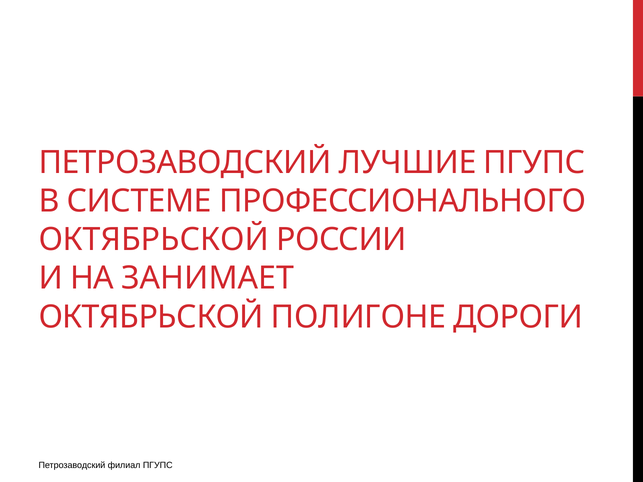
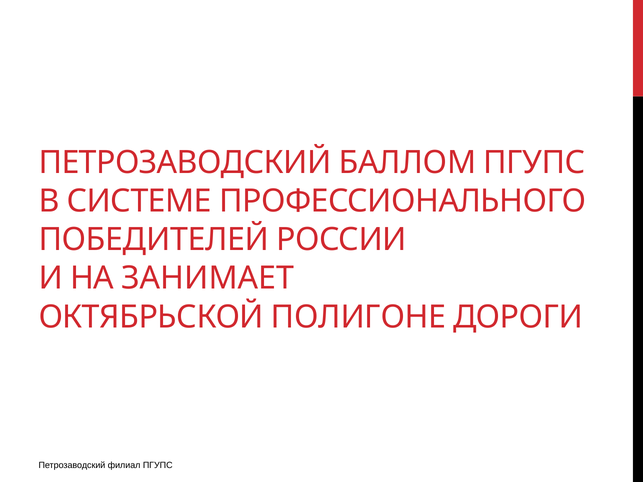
ЛУЧШИЕ: ЛУЧШИЕ -> БАЛЛОМ
ОКТЯБРЬСКОЙ at (154, 240): ОКТЯБРЬСКОЙ -> ПОБЕДИТЕЛЕЙ
